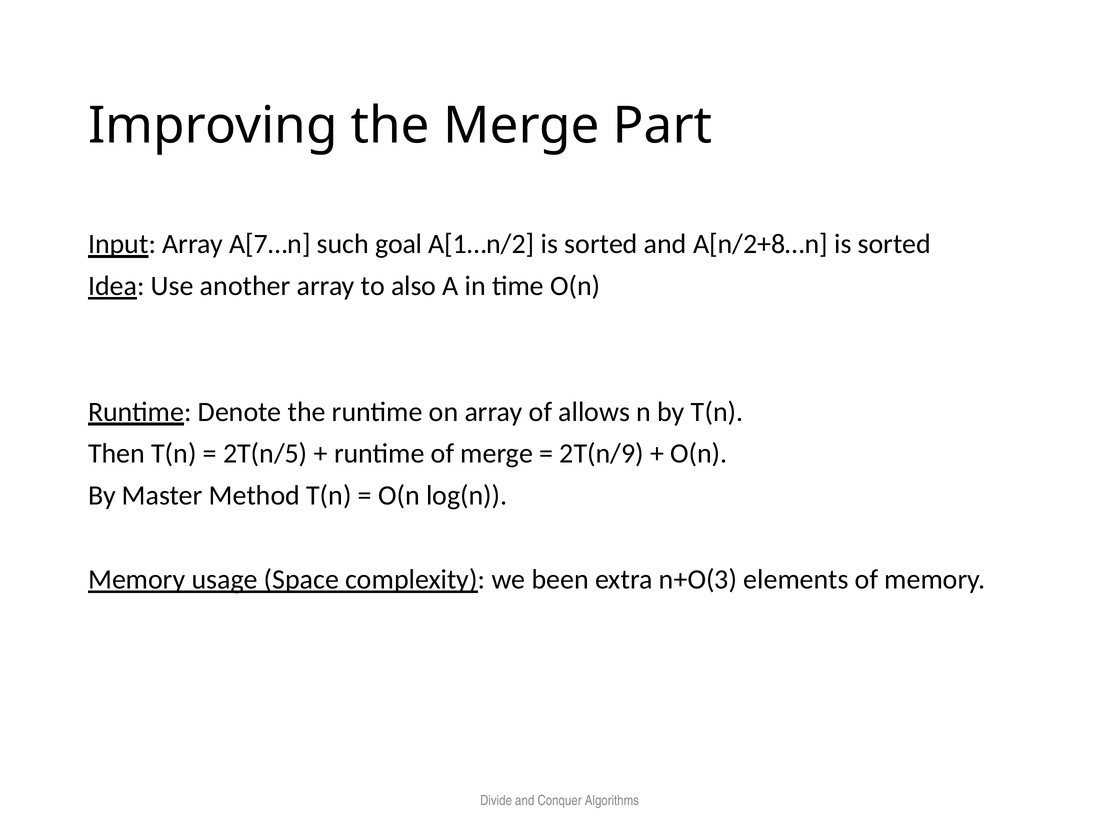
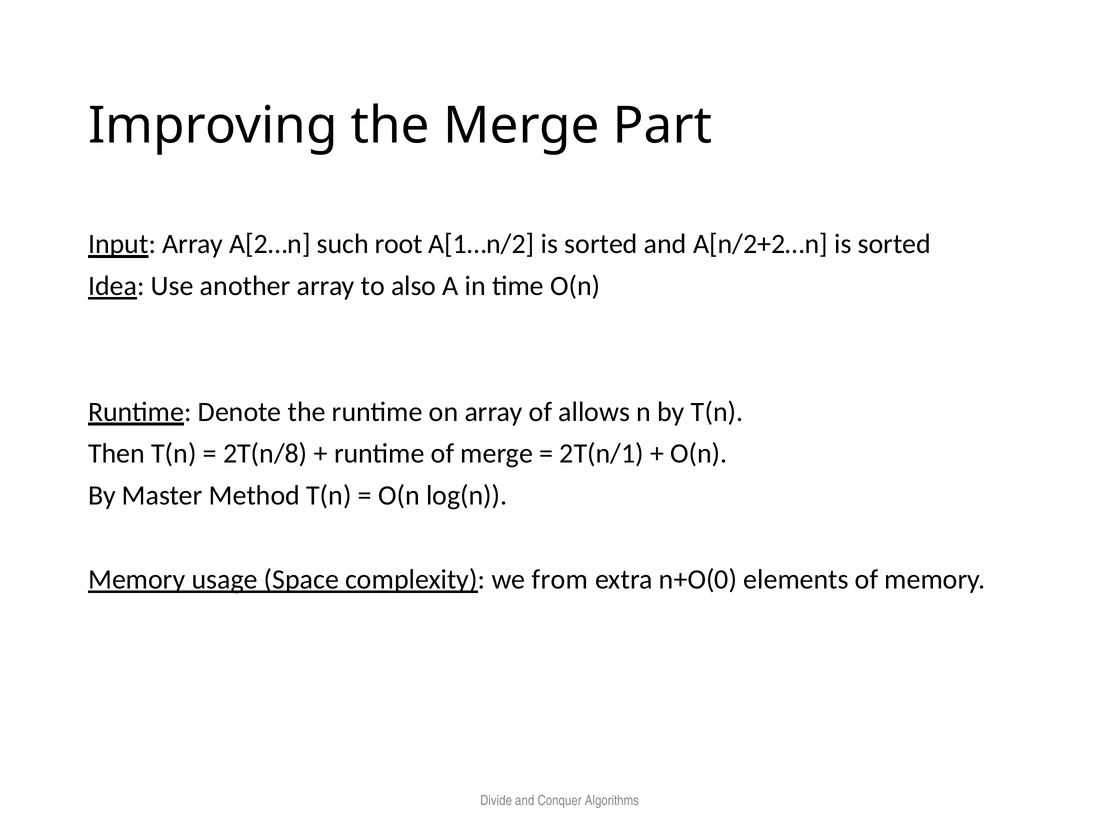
A[7…n: A[7…n -> A[2…n
goal: goal -> root
A[n/2+8…n: A[n/2+8…n -> A[n/2+2…n
2T(n/5: 2T(n/5 -> 2T(n/8
2T(n/9: 2T(n/9 -> 2T(n/1
been: been -> from
n+O(3: n+O(3 -> n+O(0
